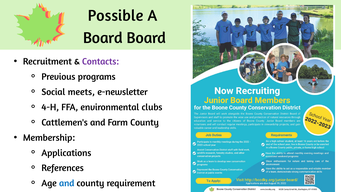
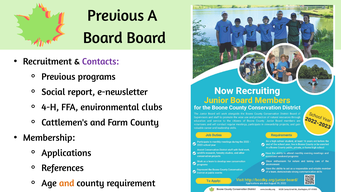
Possible at (116, 16): Possible -> Previous
meets: meets -> report
and at (67, 183) colour: blue -> orange
